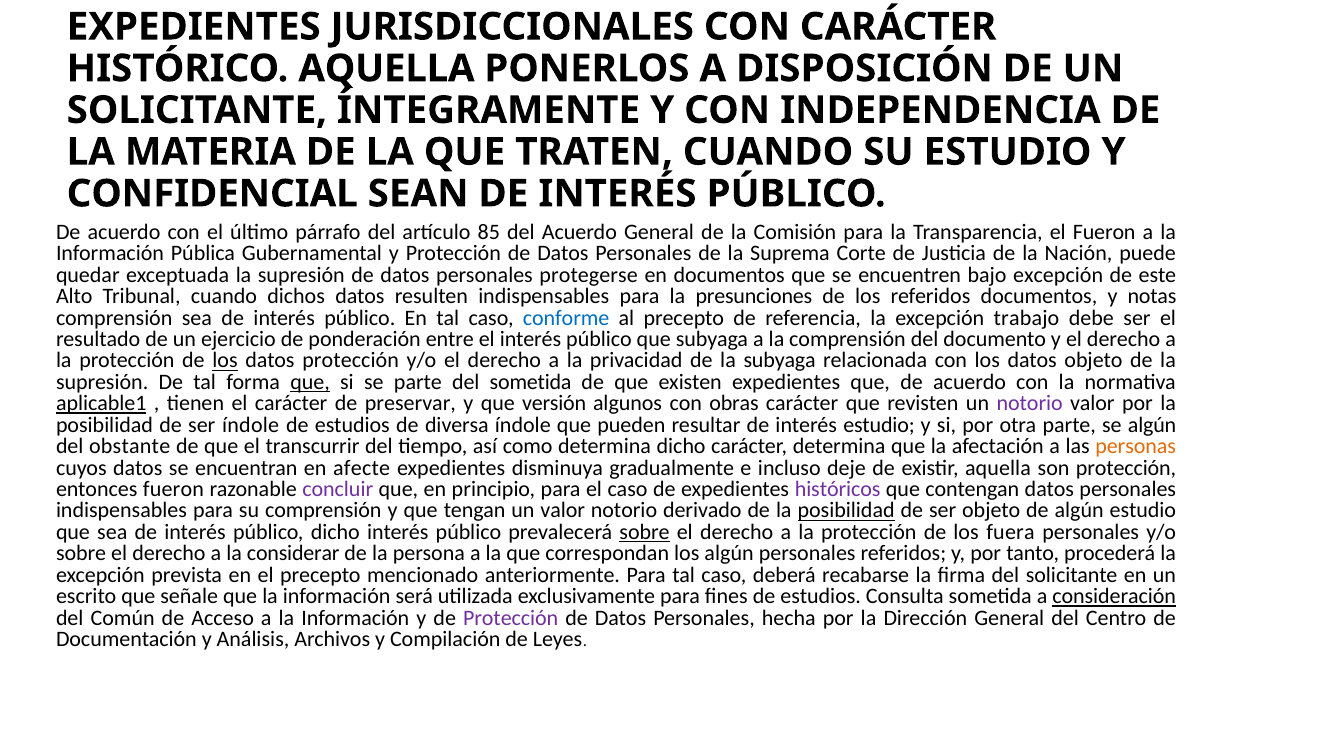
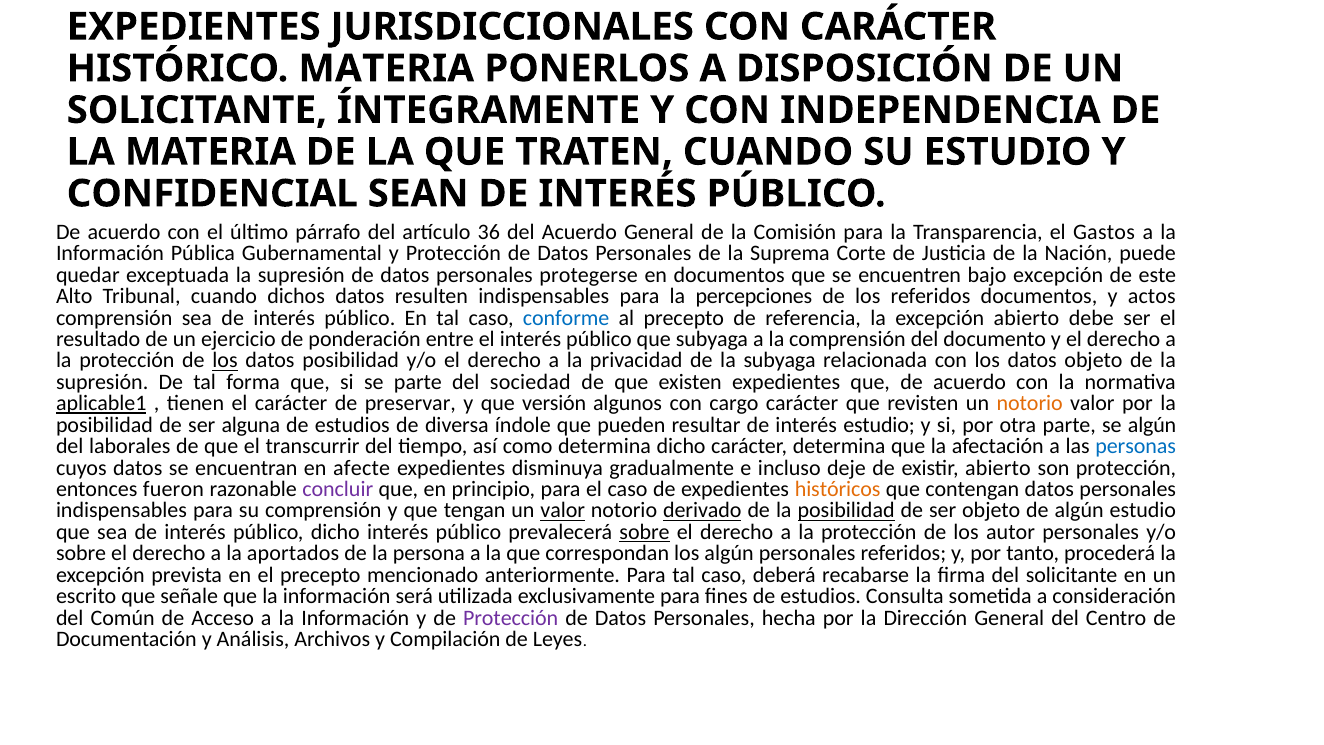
HISTÓRICO AQUELLA: AQUELLA -> MATERIA
85: 85 -> 36
el Fueron: Fueron -> Gastos
presunciones: presunciones -> percepciones
notas: notas -> actos
excepción trabajo: trabajo -> abierto
datos protección: protección -> posibilidad
que at (310, 382) underline: present -> none
del sometida: sometida -> sociedad
obras: obras -> cargo
notorio at (1030, 403) colour: purple -> orange
ser índole: índole -> alguna
obstante: obstante -> laborales
personas colour: orange -> blue
existir aquella: aquella -> abierto
históricos colour: purple -> orange
valor at (563, 511) underline: none -> present
derivado underline: none -> present
fuera: fuera -> autor
considerar: considerar -> aportados
consideración underline: present -> none
